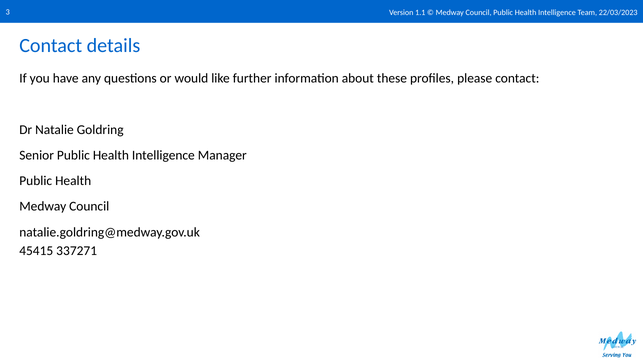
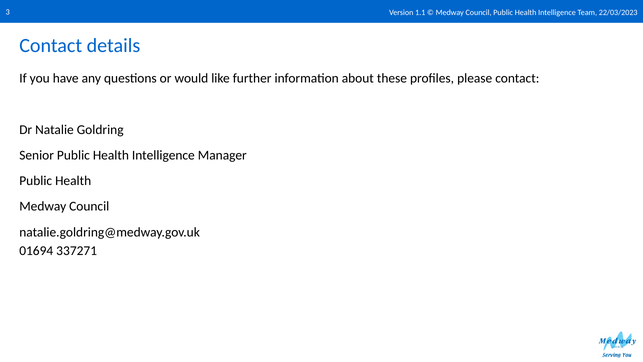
45415: 45415 -> 01694
